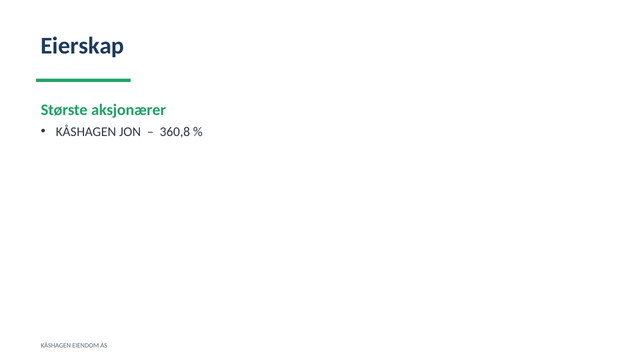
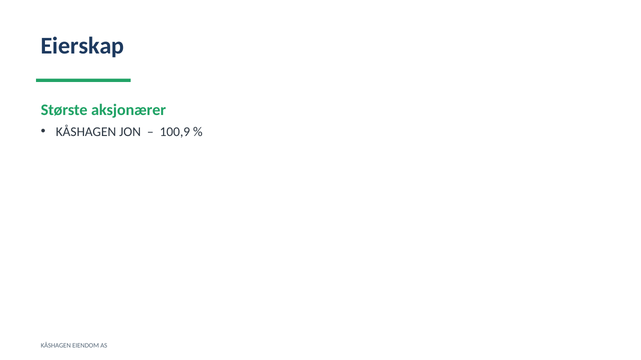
360,8: 360,8 -> 100,9
